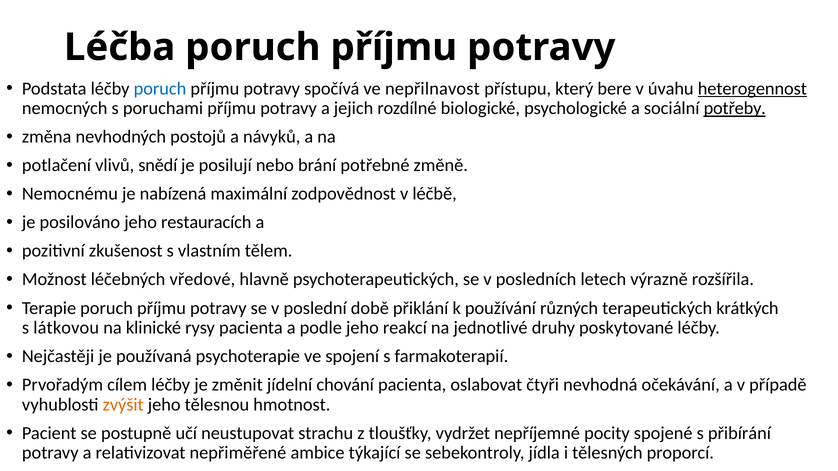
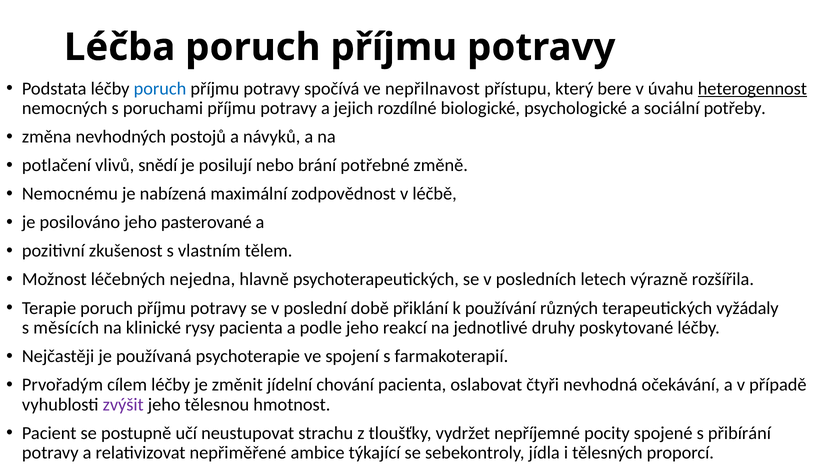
potřeby underline: present -> none
restauracích: restauracích -> pasterované
vředové: vředové -> nejedna
krátkých: krátkých -> vyžádaly
látkovou: látkovou -> měsících
zvýšit colour: orange -> purple
